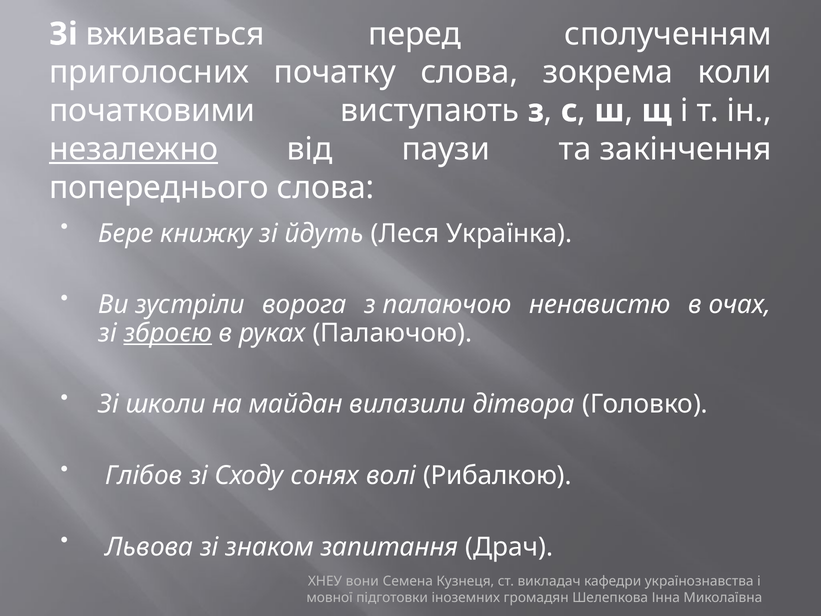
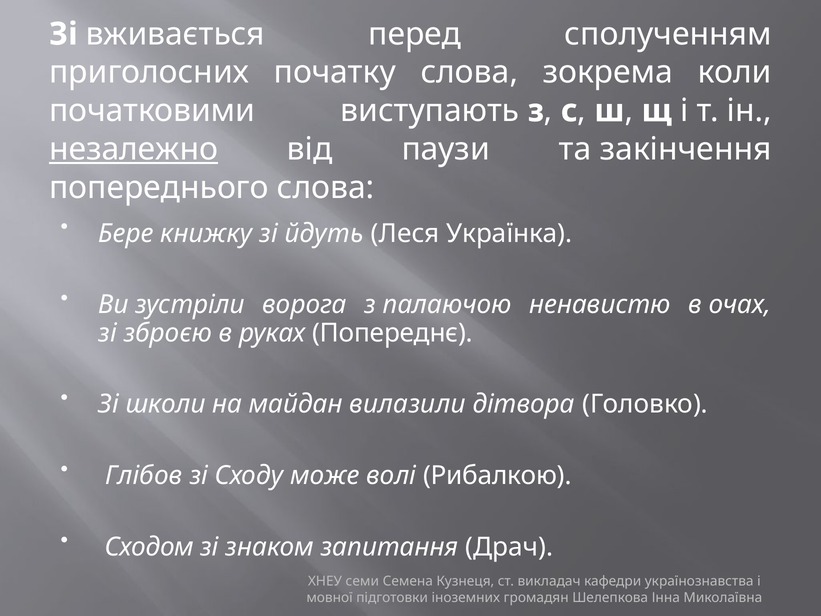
зброєю underline: present -> none
руках Палаючою: Палаючою -> Попереднє
сонях: сонях -> може
Львова: Львова -> Сходом
вони: вони -> семи
